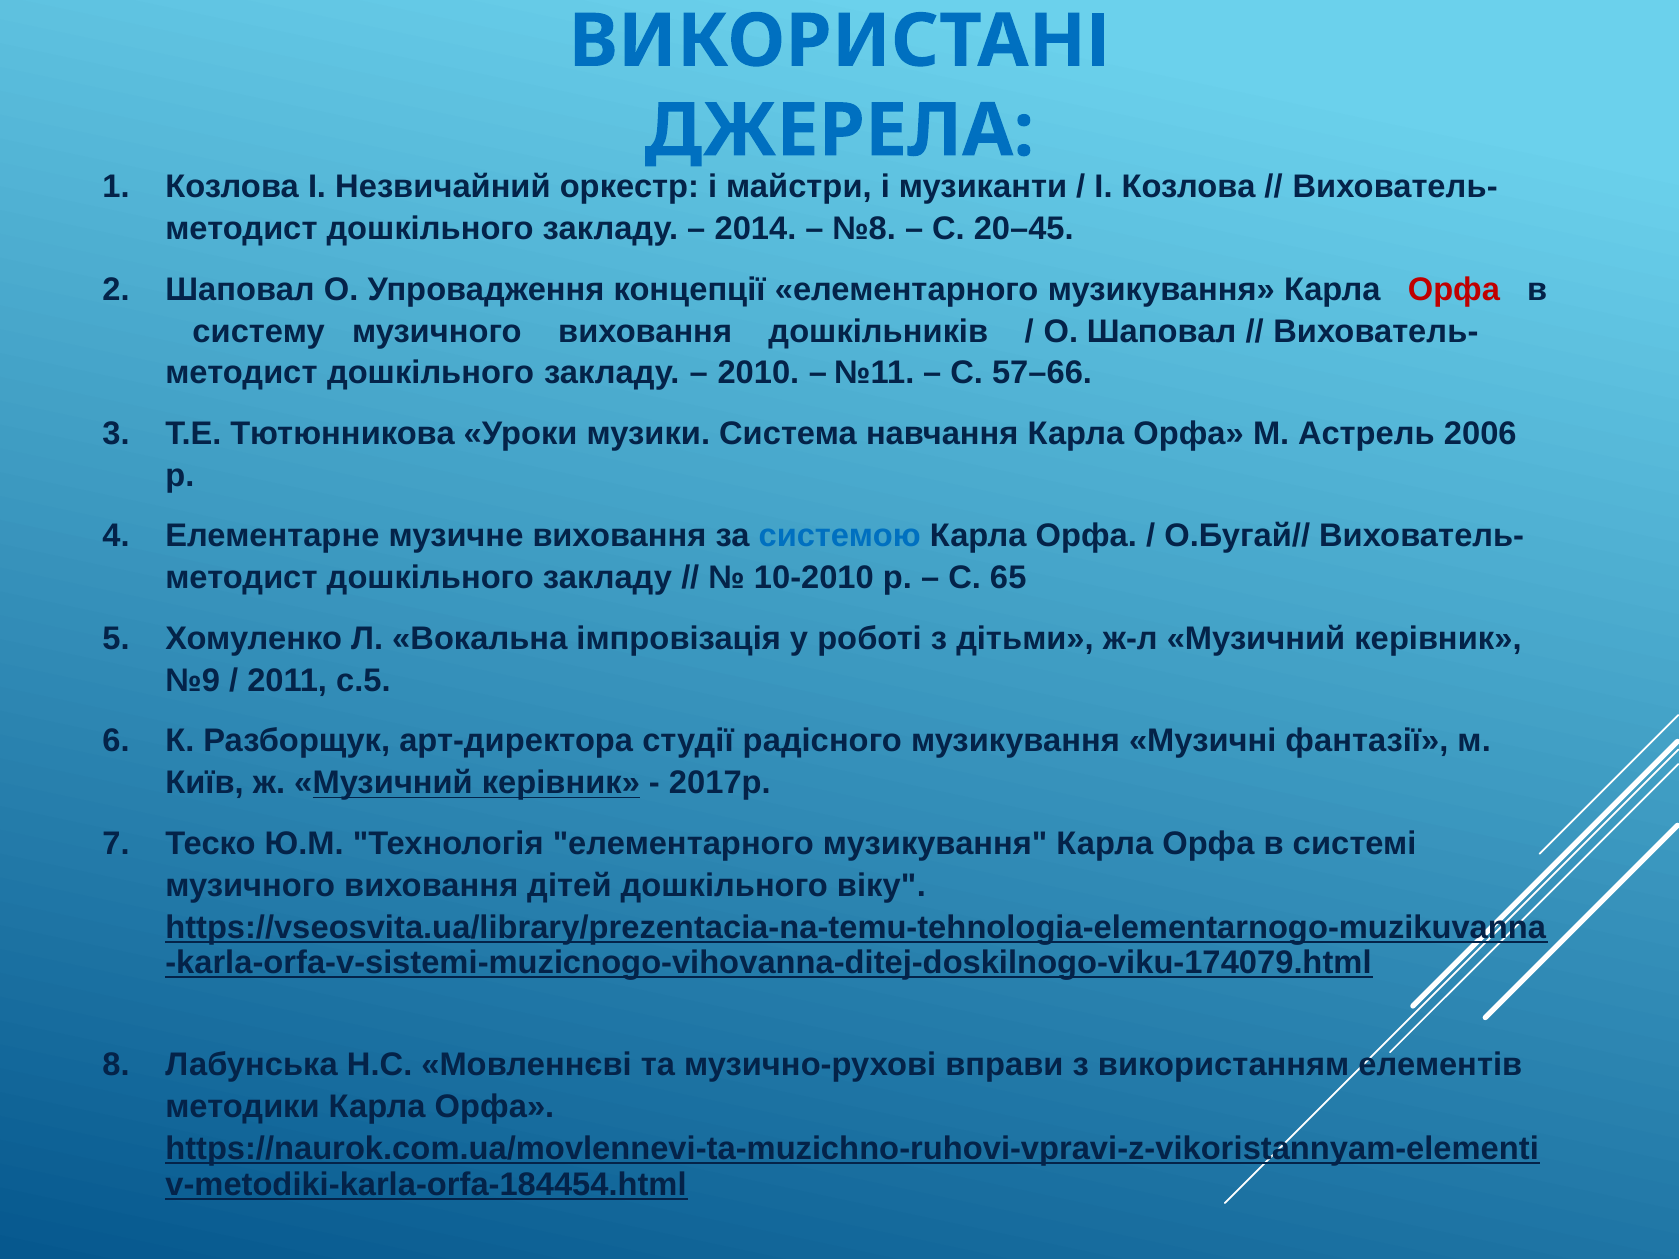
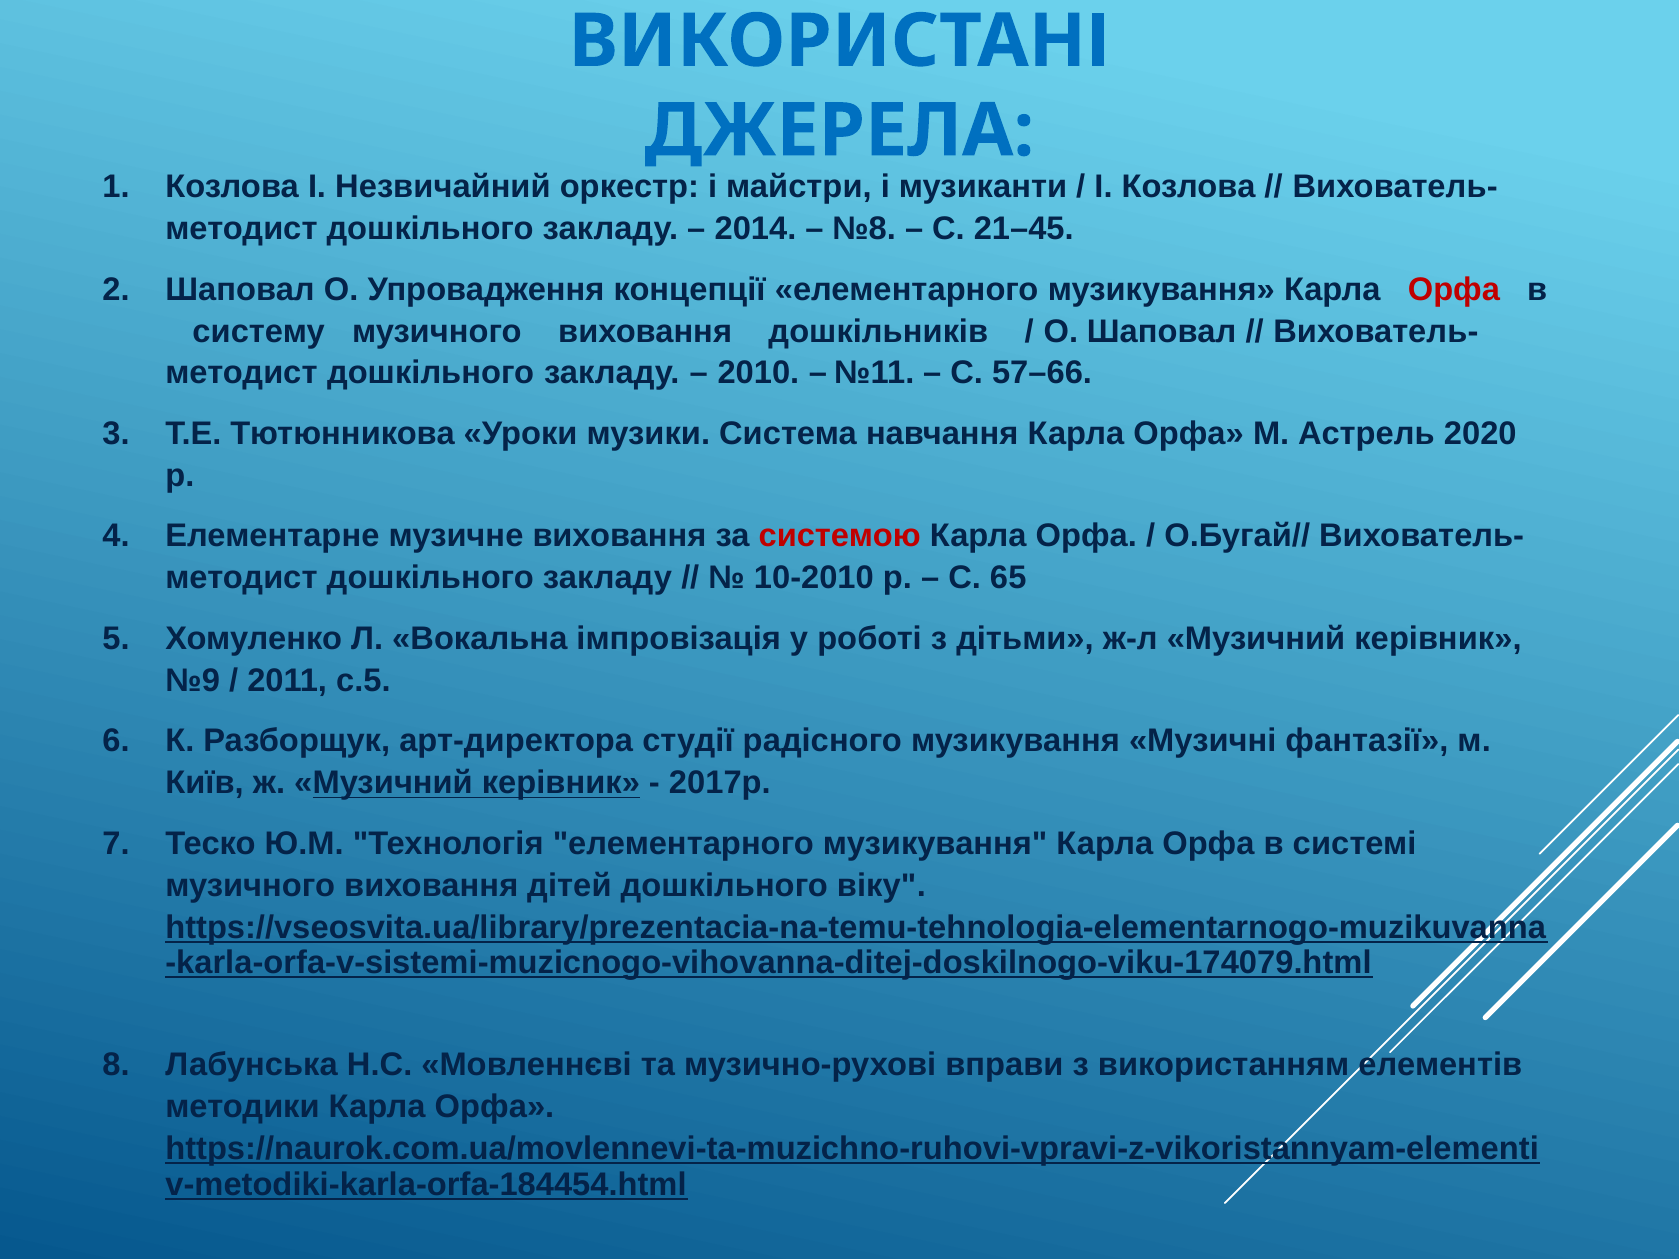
20–45: 20–45 -> 21–45
2006: 2006 -> 2020
системою colour: blue -> red
